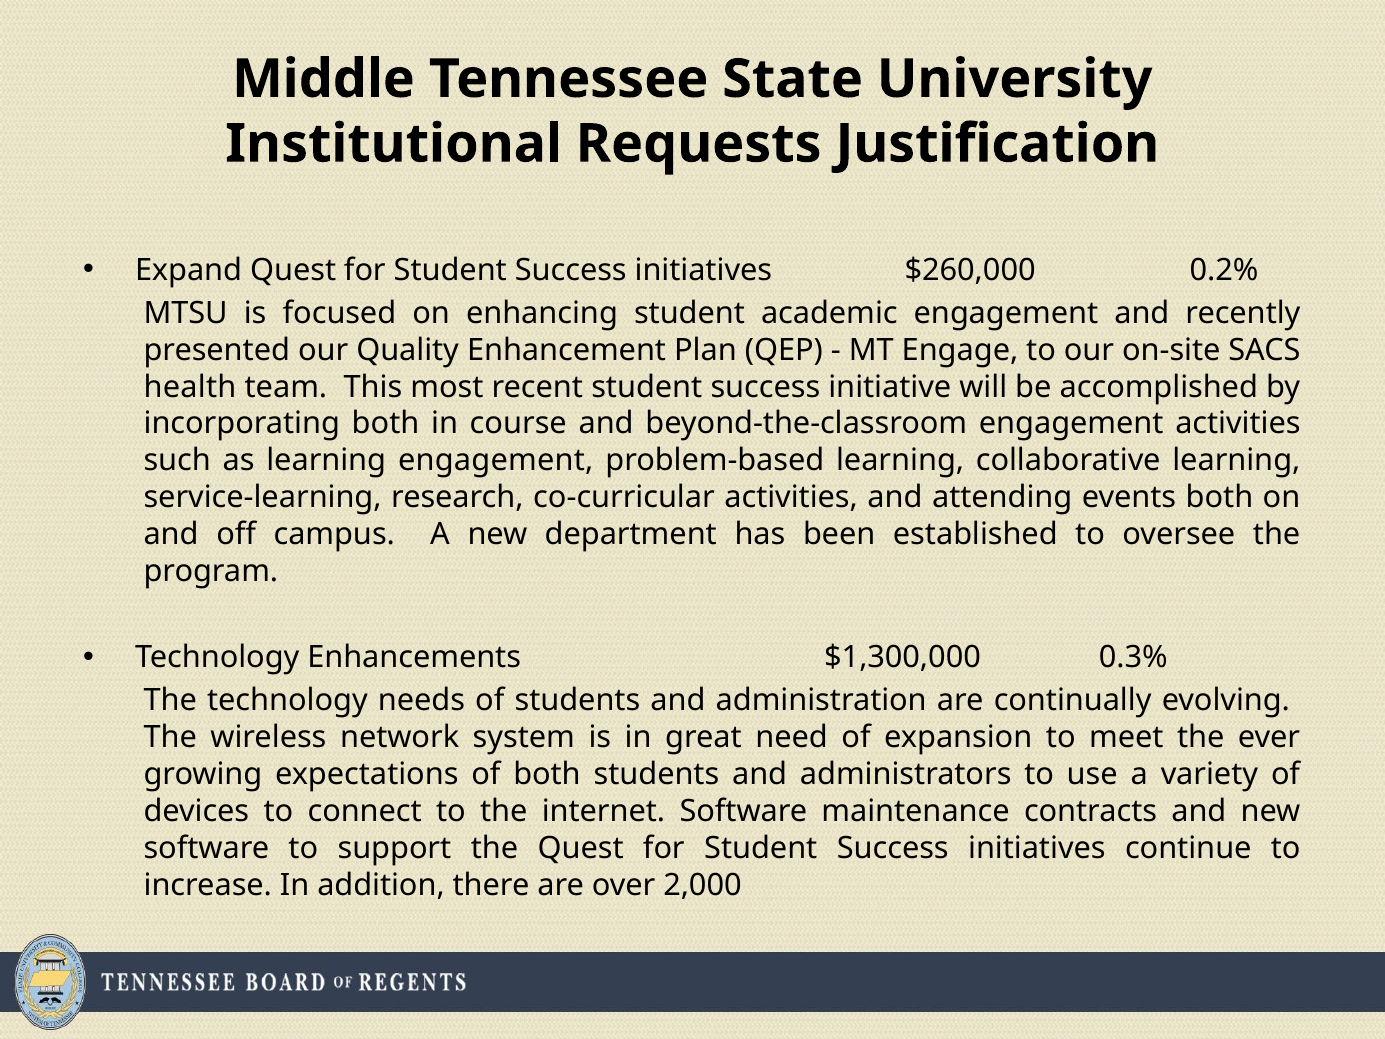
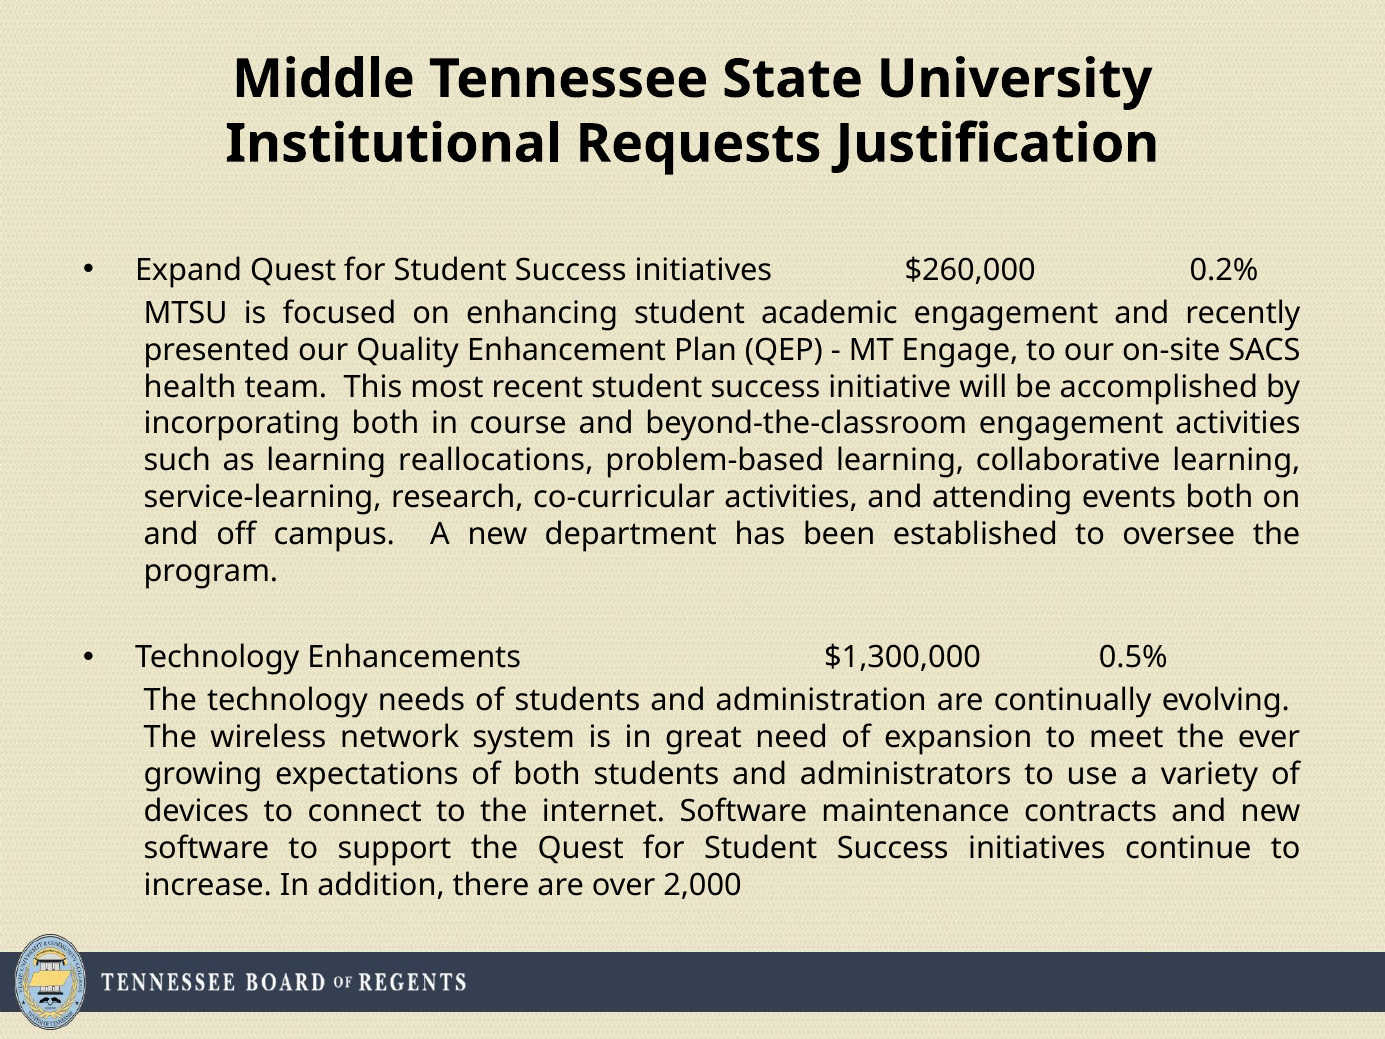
learning engagement: engagement -> reallocations
0.3%: 0.3% -> 0.5%
